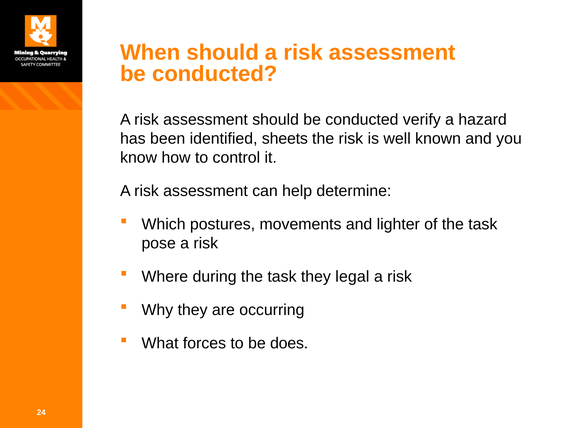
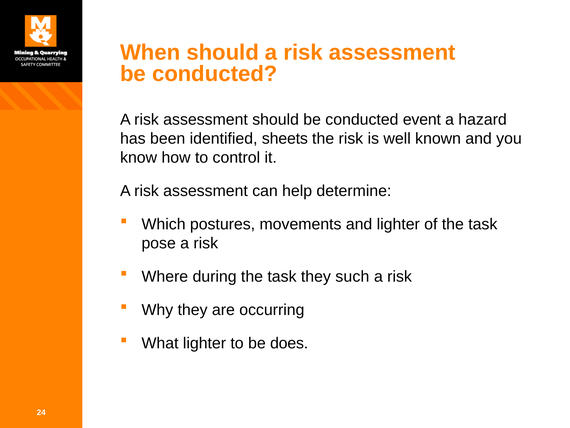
verify: verify -> event
legal: legal -> such
What forces: forces -> lighter
